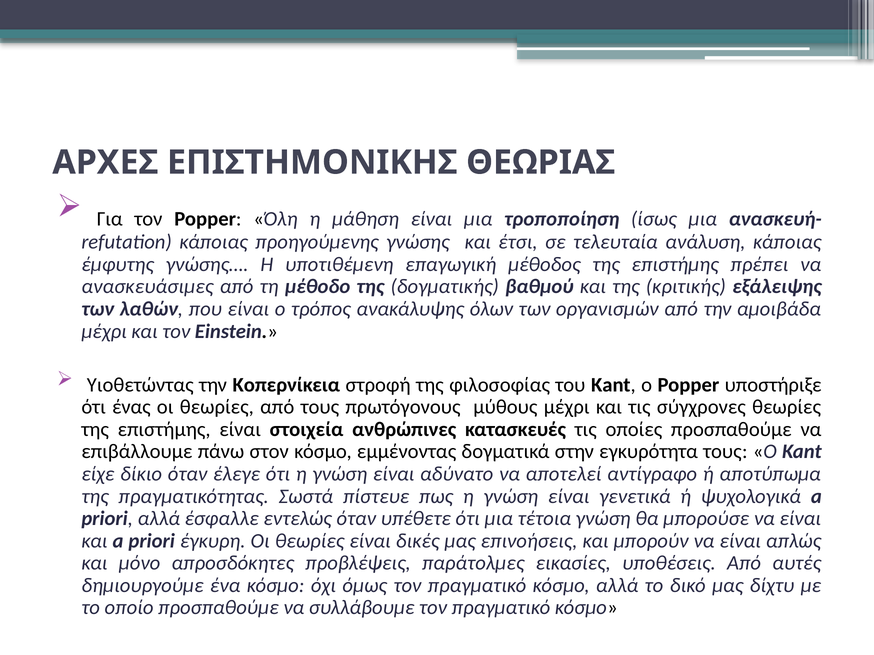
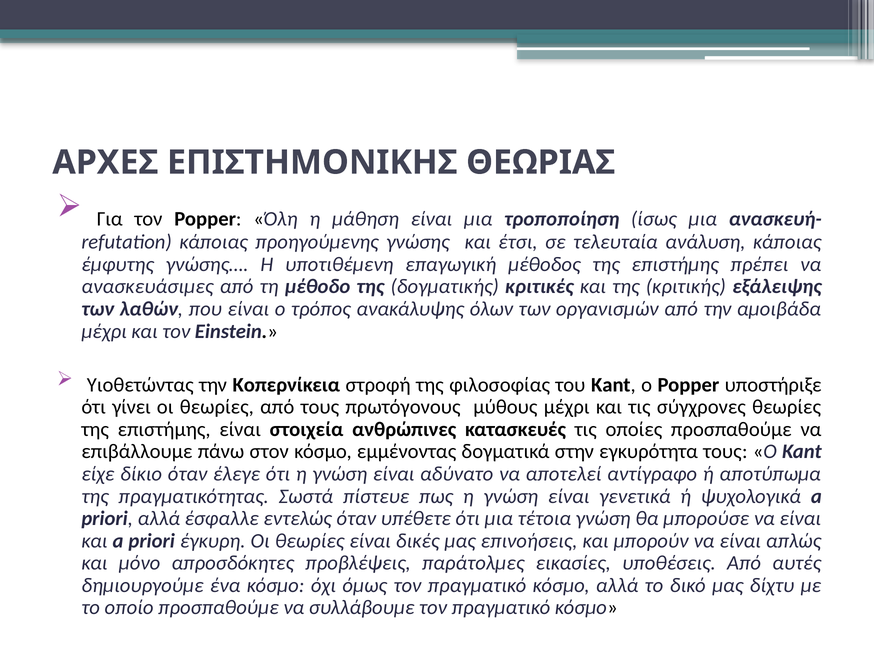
βαθμού: βαθμού -> κριτικές
ένας: ένας -> γίνει
